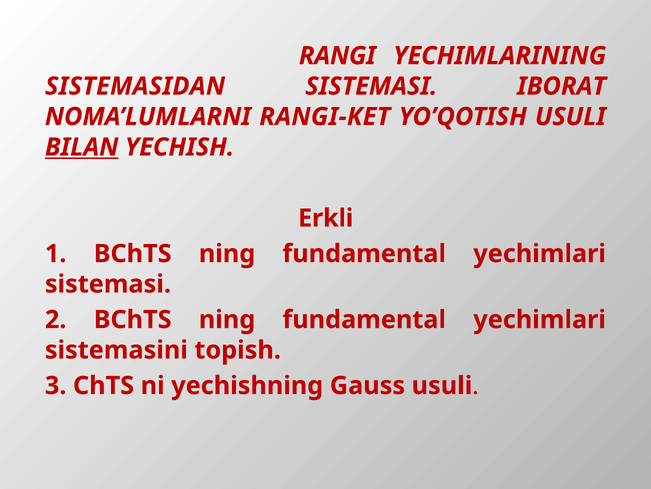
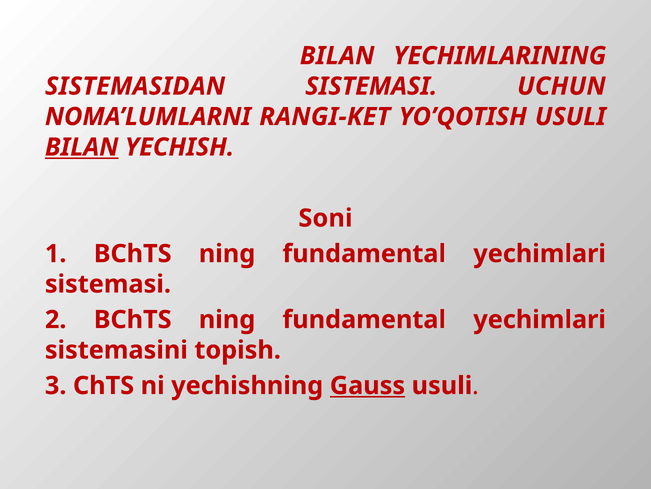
RANGI at (337, 56): RANGI -> BILΑN
IBORAT: IBORAT -> UCHUN
Erkli: Erkli -> Soni
Gauss underline: none -> present
